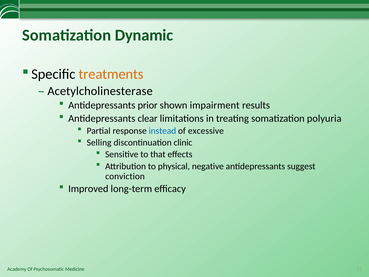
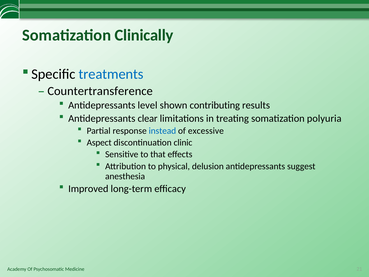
Dynamic: Dynamic -> Clinically
treatments colour: orange -> blue
Acetylcholinesterase: Acetylcholinesterase -> Countertransference
prior: prior -> level
impairment: impairment -> contributing
Selling: Selling -> Aspect
negative: negative -> delusion
conviction: conviction -> anesthesia
